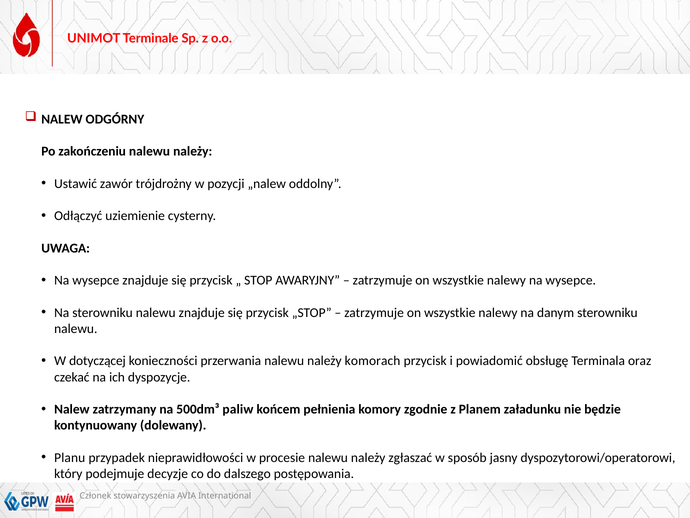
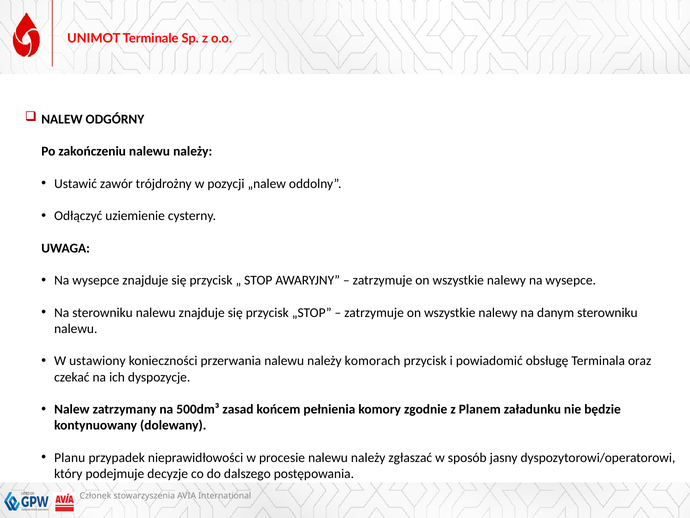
dotyczącej: dotyczącej -> ustawiony
paliw: paliw -> zasad
